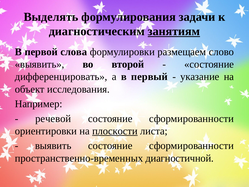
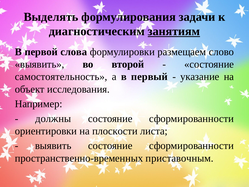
дифференцировать: дифференцировать -> самостоятельность
речевой: речевой -> должны
плоскости underline: present -> none
диагностичной: диагностичной -> приставочным
